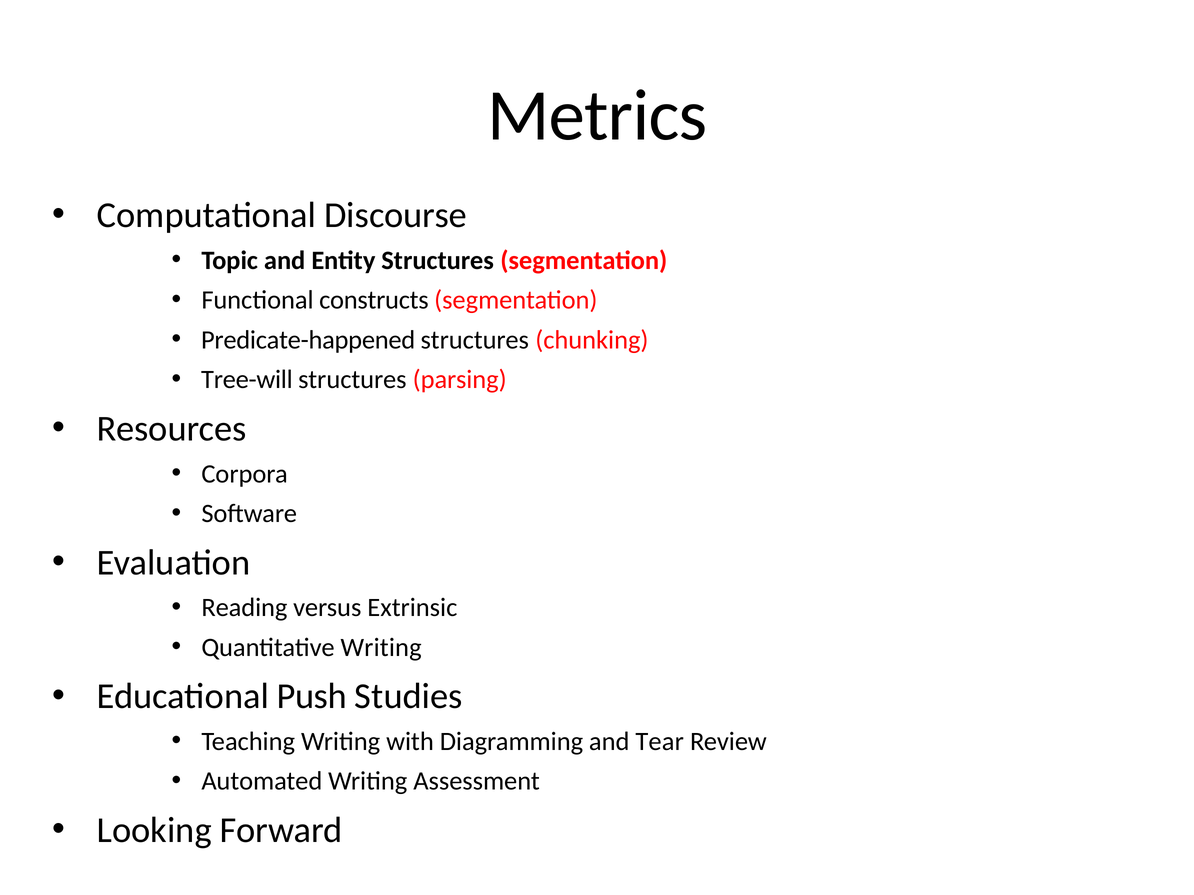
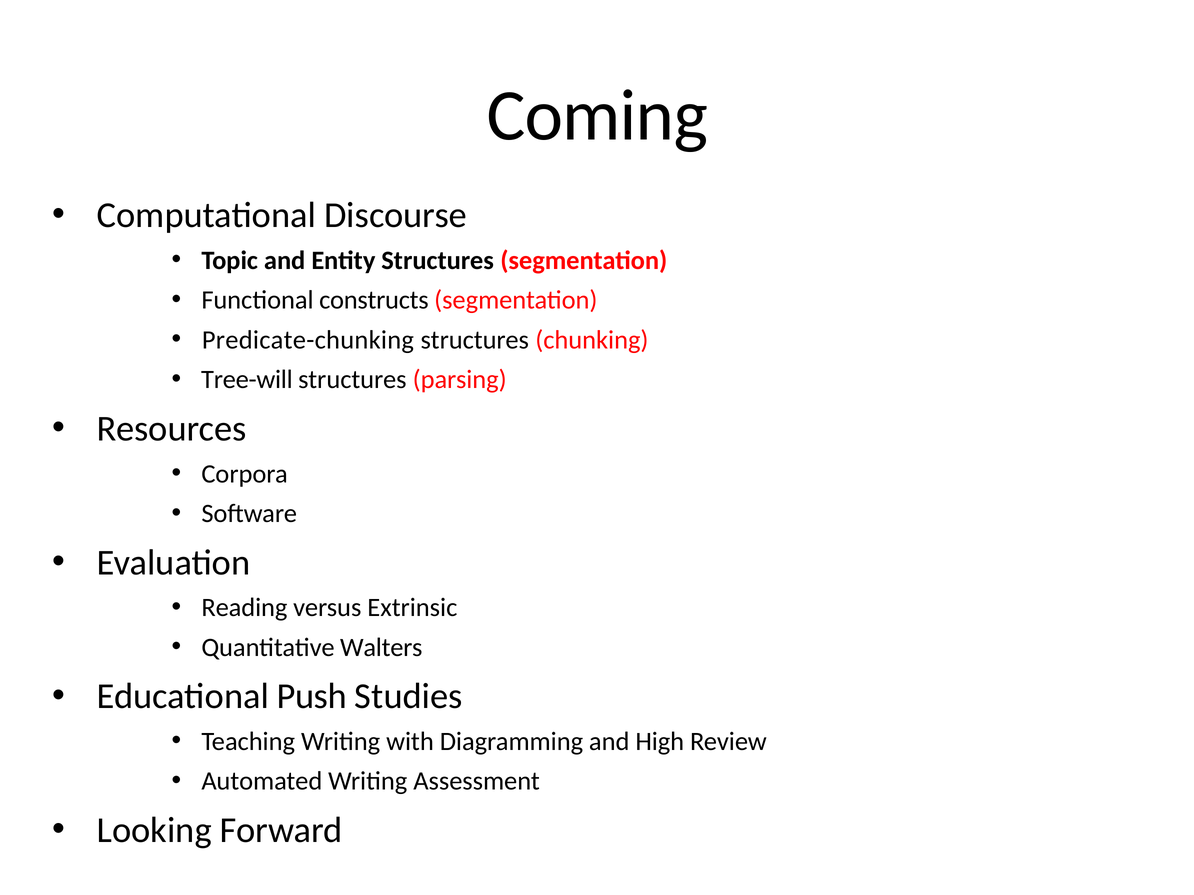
Metrics: Metrics -> Coming
Predicate-happened: Predicate-happened -> Predicate-chunking
Quantitative Writing: Writing -> Walters
Tear: Tear -> High
